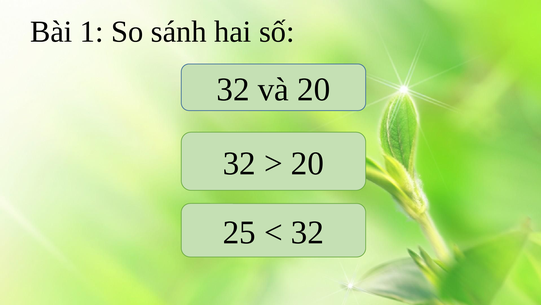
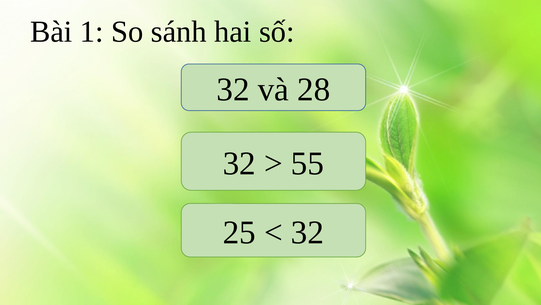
và 20: 20 -> 28
20 at (307, 163): 20 -> 55
